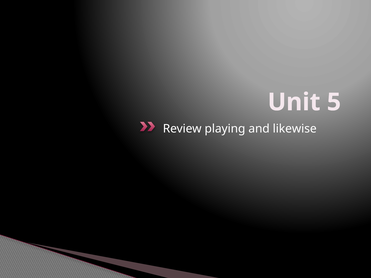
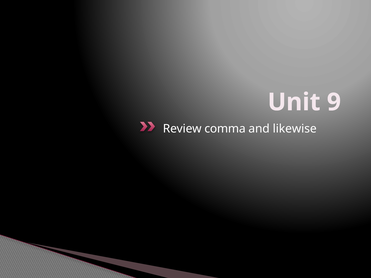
5: 5 -> 9
playing: playing -> comma
